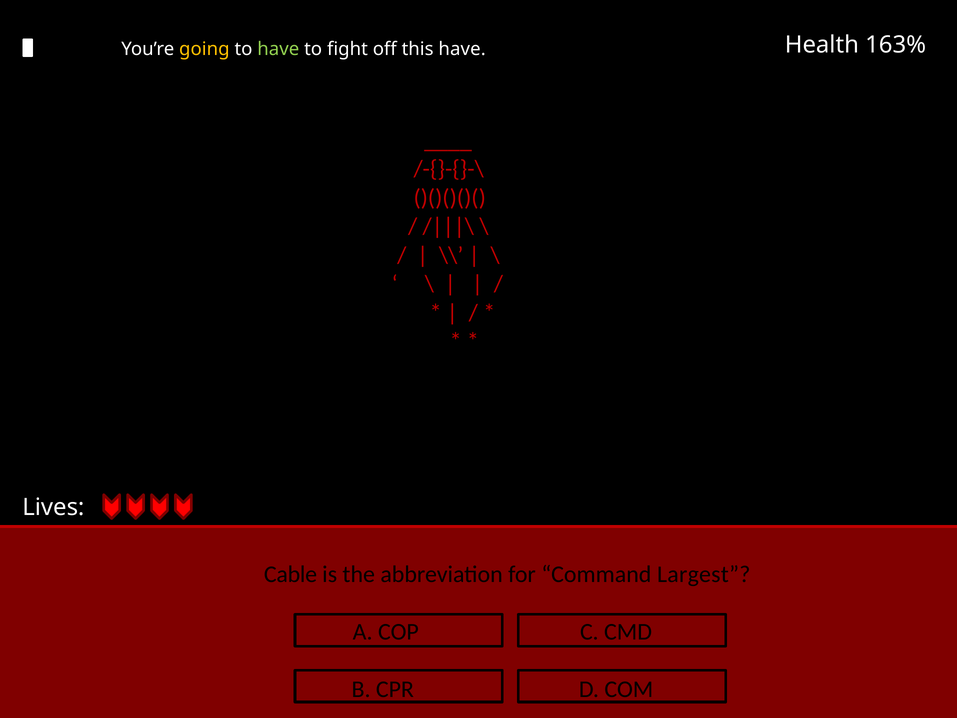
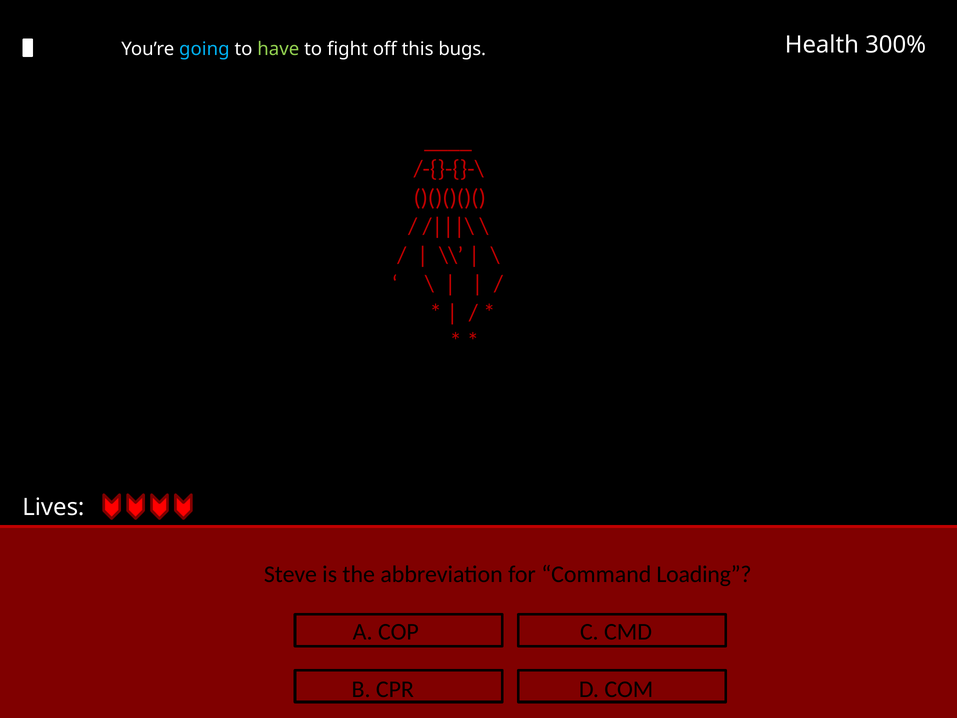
going colour: yellow -> light blue
this have: have -> bugs
163%: 163% -> 300%
Cable: Cable -> Steve
Largest: Largest -> Loading
